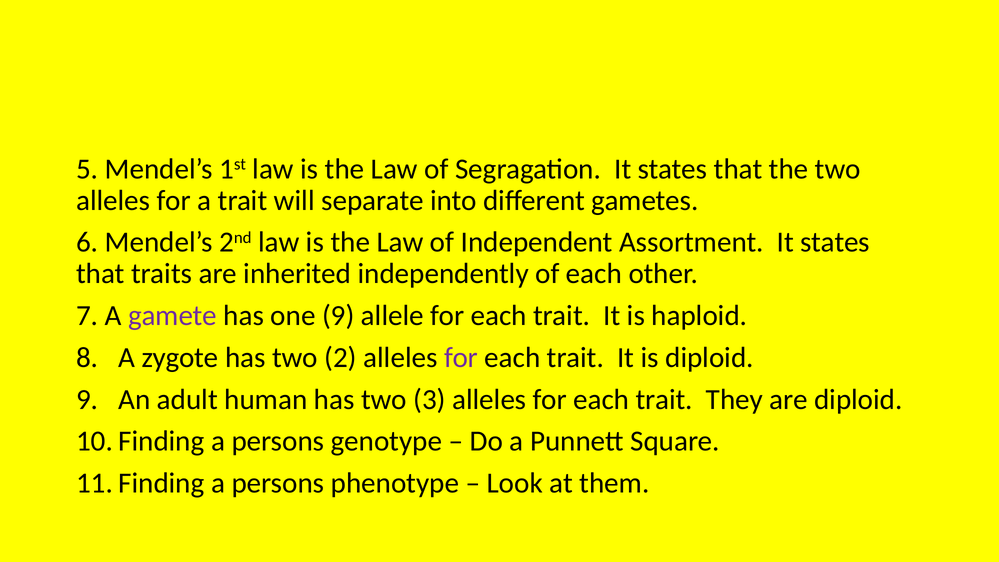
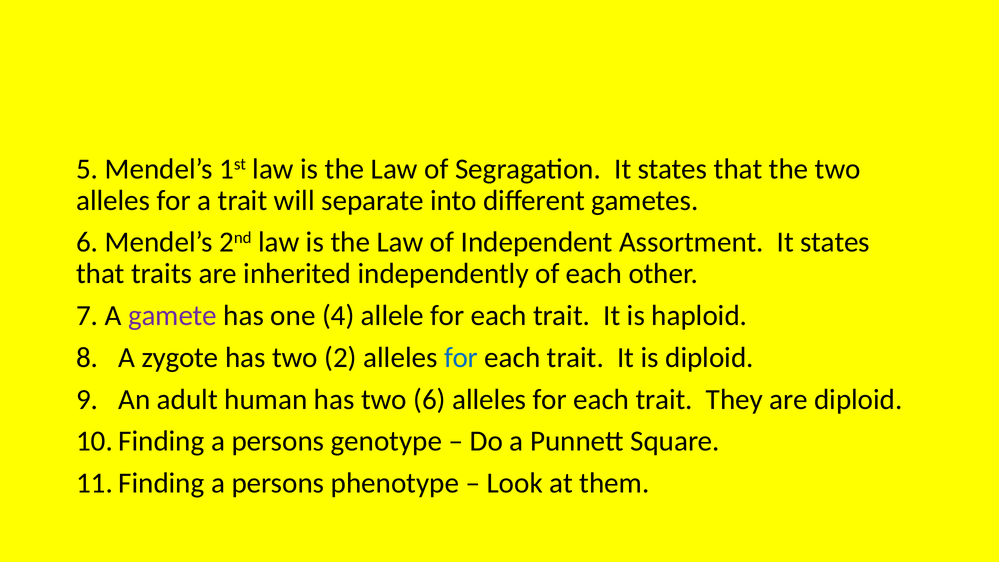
one 9: 9 -> 4
for at (461, 358) colour: purple -> blue
two 3: 3 -> 6
